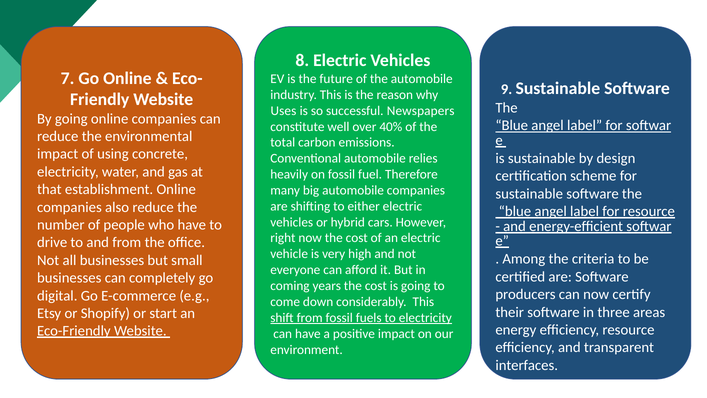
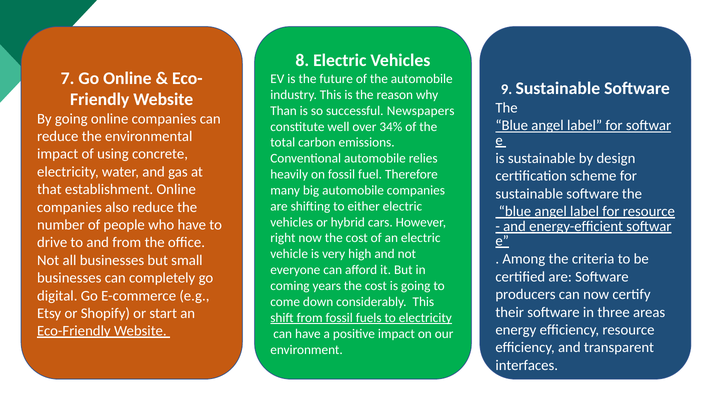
Uses: Uses -> Than
40%: 40% -> 34%
